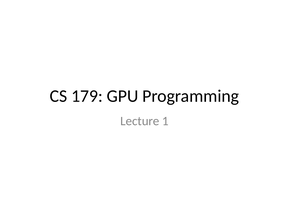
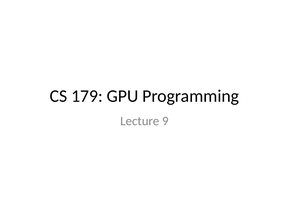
1: 1 -> 9
